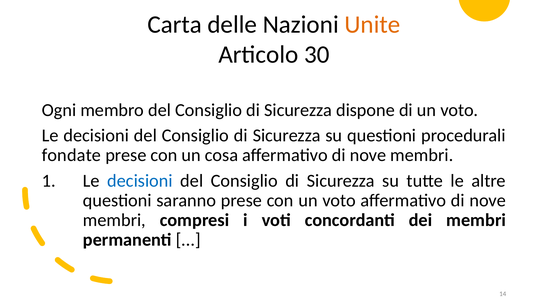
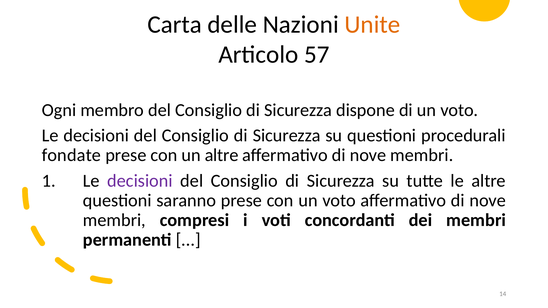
30: 30 -> 57
un cosa: cosa -> altre
decisioni at (140, 181) colour: blue -> purple
